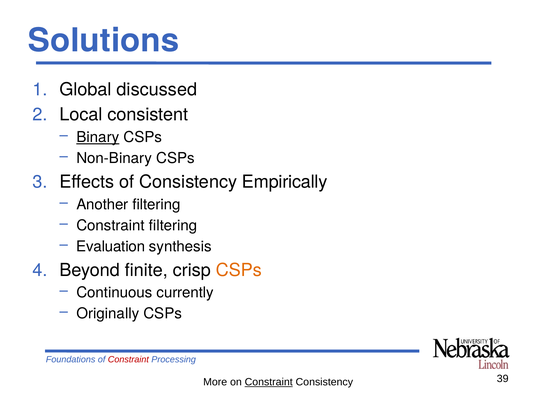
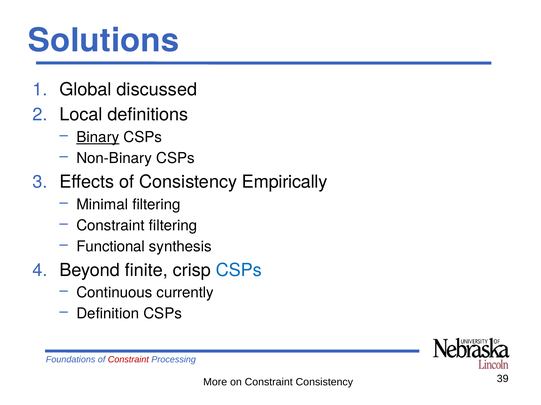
consistent: consistent -> definitions
Another: Another -> Minimal
Evaluation: Evaluation -> Functional
CSPs at (239, 271) colour: orange -> blue
Originally: Originally -> Definition
Constraint at (269, 383) underline: present -> none
